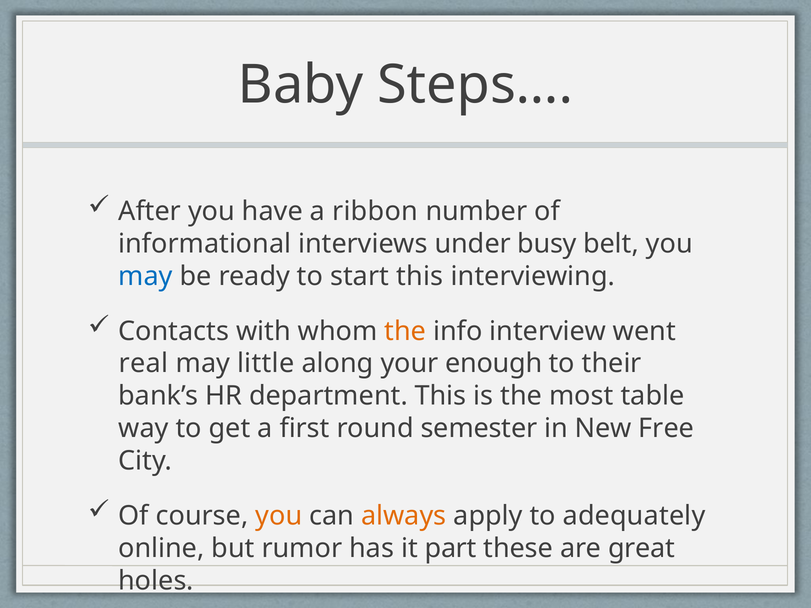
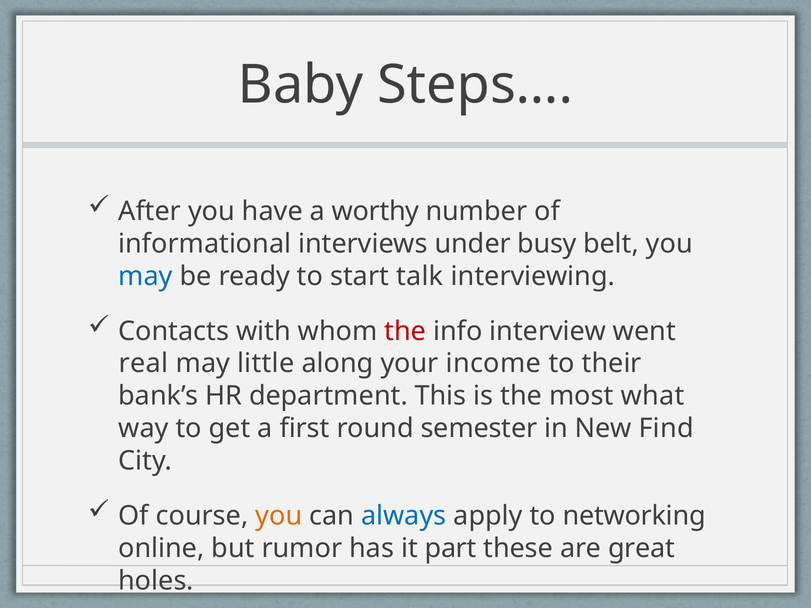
ribbon: ribbon -> worthy
start this: this -> talk
the at (405, 331) colour: orange -> red
enough: enough -> income
table: table -> what
Free: Free -> Find
always colour: orange -> blue
adequately: adequately -> networking
